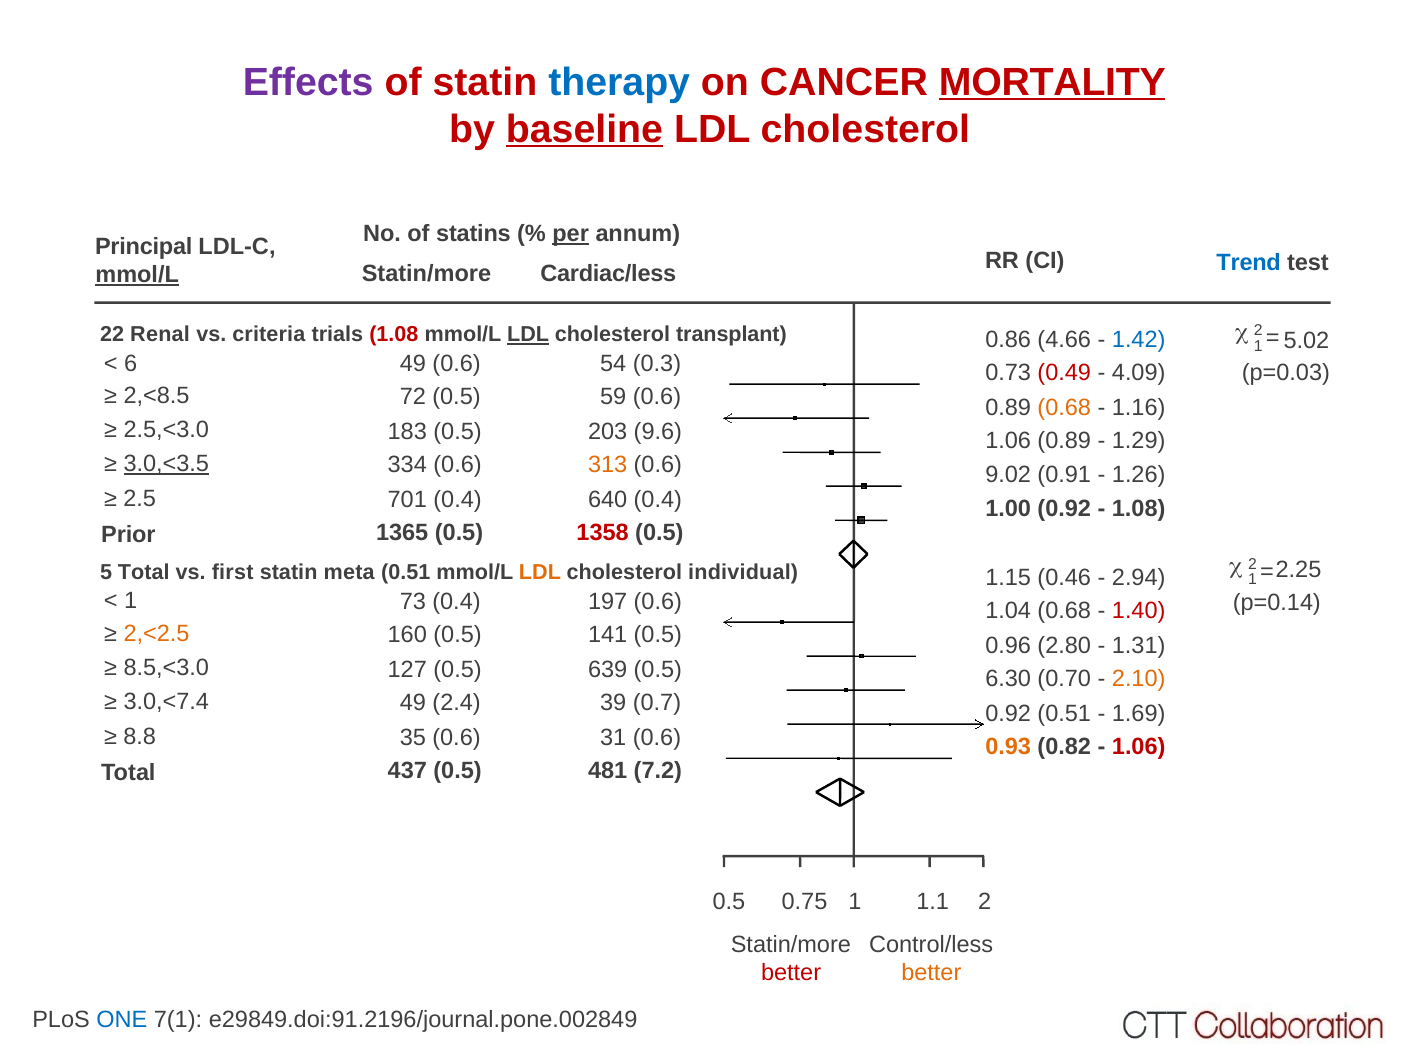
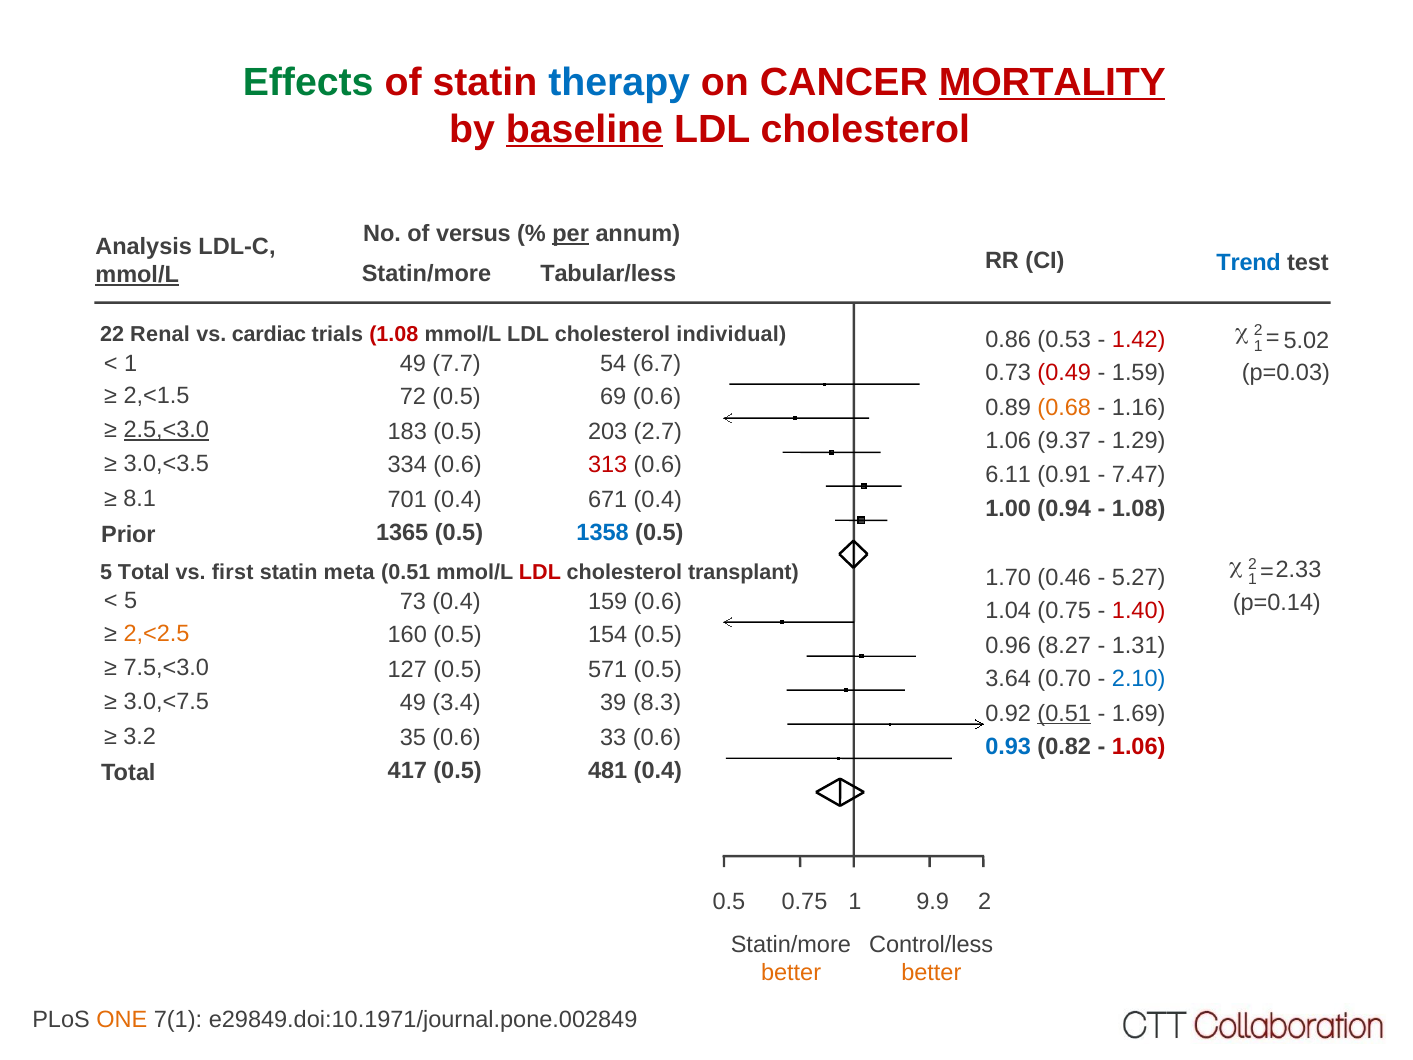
Effects colour: purple -> green
statins: statins -> versus
Principal: Principal -> Analysis
Cardiac/less: Cardiac/less -> Tabular/less
criteria: criteria -> cardiac
LDL at (528, 335) underline: present -> none
transplant: transplant -> individual
4.66: 4.66 -> 0.53
1.42 colour: blue -> red
6 at (131, 363): 6 -> 1
49 0.6: 0.6 -> 7.7
0.3: 0.3 -> 6.7
4.09: 4.09 -> 1.59
2,<8.5: 2,<8.5 -> 2,<1.5
59: 59 -> 69
2.5,<3.0 underline: none -> present
9.6: 9.6 -> 2.7
1.06 0.89: 0.89 -> 9.37
3.0,<3.5 underline: present -> none
313 colour: orange -> red
9.02: 9.02 -> 6.11
1.26: 1.26 -> 7.47
2.5: 2.5 -> 8.1
640: 640 -> 671
1.00 0.92: 0.92 -> 0.94
1358 colour: red -> blue
2.25: 2.25 -> 2.33
LDL at (540, 572) colour: orange -> red
individual: individual -> transplant
1.15: 1.15 -> 1.70
2.94: 2.94 -> 5.27
1 at (131, 601): 1 -> 5
197: 197 -> 159
1.04 0.68: 0.68 -> 0.75
141: 141 -> 154
2.80: 2.80 -> 8.27
8.5,<3.0: 8.5,<3.0 -> 7.5,<3.0
639: 639 -> 571
6.30: 6.30 -> 3.64
2.10 colour: orange -> blue
3.0,<7.4: 3.0,<7.4 -> 3.0,<7.5
2.4: 2.4 -> 3.4
0.7: 0.7 -> 8.3
0.51 at (1064, 713) underline: none -> present
8.8: 8.8 -> 3.2
31: 31 -> 33
0.93 colour: orange -> blue
437: 437 -> 417
481 7.2: 7.2 -> 0.4
1.1: 1.1 -> 9.9
better at (791, 973) colour: red -> orange
ONE colour: blue -> orange
e29849.doi:91.2196/journal.pone.002849: e29849.doi:91.2196/journal.pone.002849 -> e29849.doi:10.1971/journal.pone.002849
